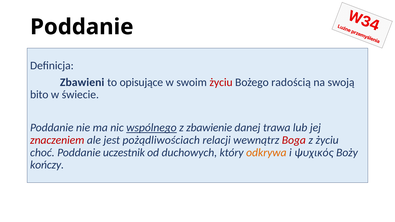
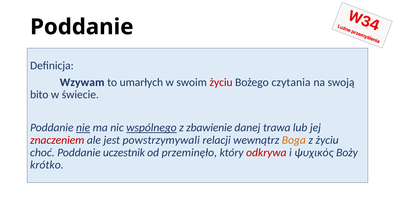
Zbawieni: Zbawieni -> Wzywam
opisujące: opisujące -> umarłych
radością: radością -> czytania
nie underline: none -> present
pożądliwościach: pożądliwościach -> powstrzymywali
Boga colour: red -> orange
duchowych: duchowych -> przeminęło
odkrywa colour: orange -> red
kończy: kończy -> krótko
